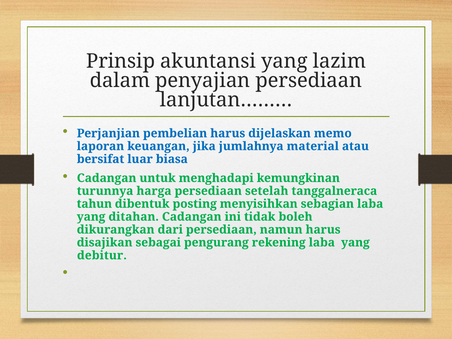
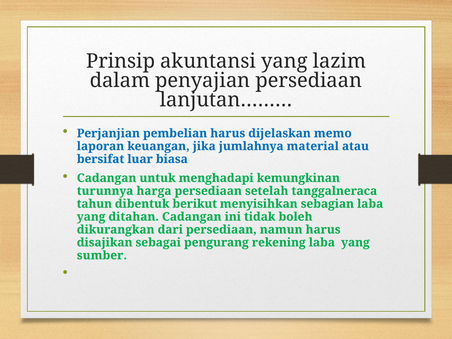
posting: posting -> berikut
debitur: debitur -> sumber
